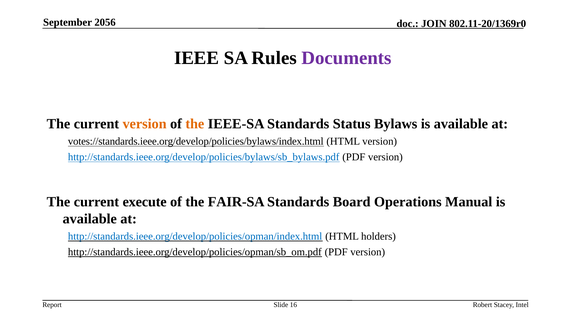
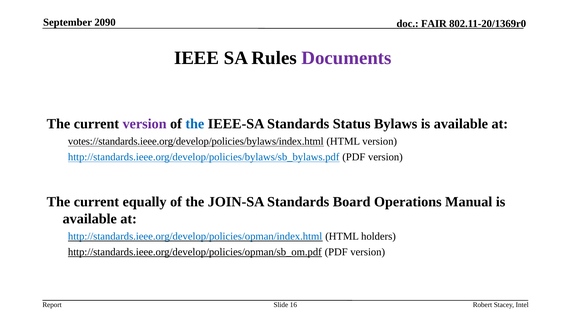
2056: 2056 -> 2090
JOIN: JOIN -> FAIR
version at (145, 124) colour: orange -> purple
the at (195, 124) colour: orange -> blue
execute: execute -> equally
FAIR-SA: FAIR-SA -> JOIN-SA
